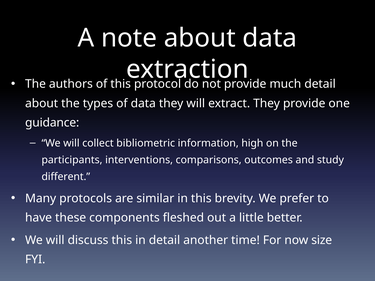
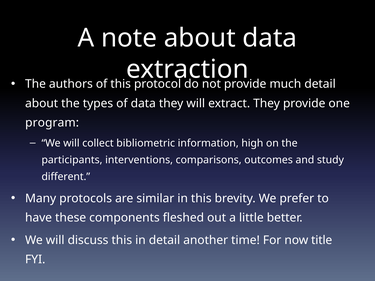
guidance: guidance -> program
size: size -> title
